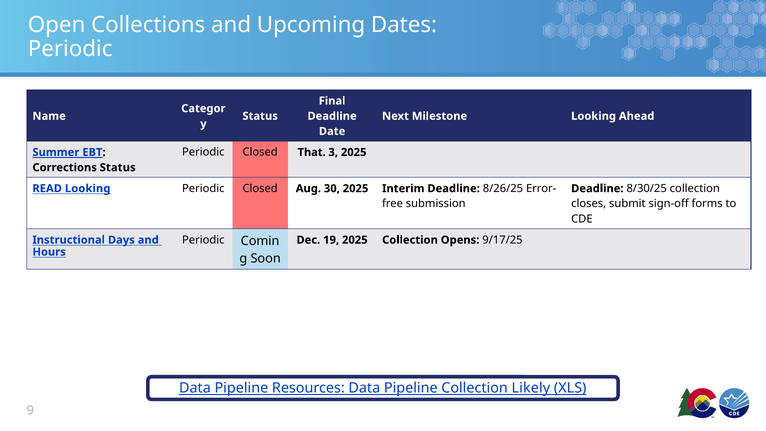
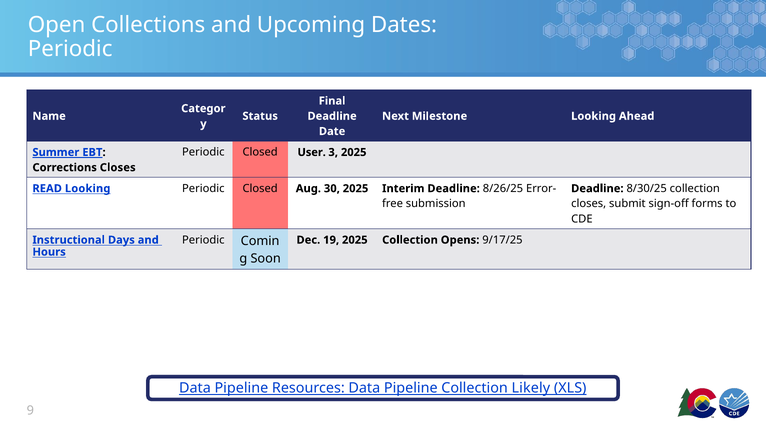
That: That -> User
Corrections Status: Status -> Closes
